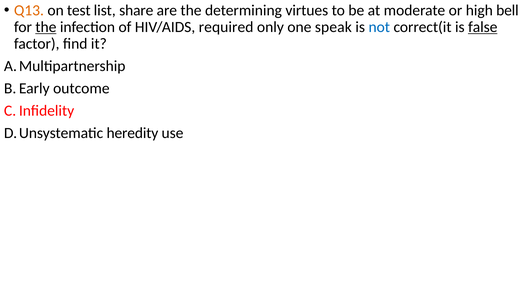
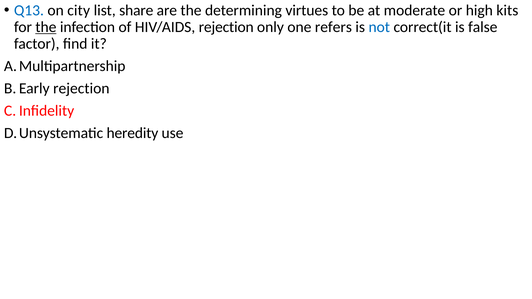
Q13 colour: orange -> blue
test: test -> city
bell: bell -> kits
HIV/AIDS required: required -> rejection
speak: speak -> refers
false underline: present -> none
outcome at (81, 88): outcome -> rejection
